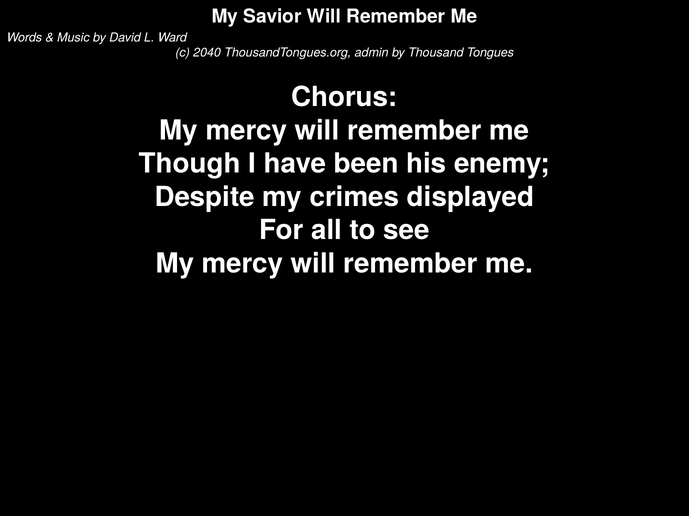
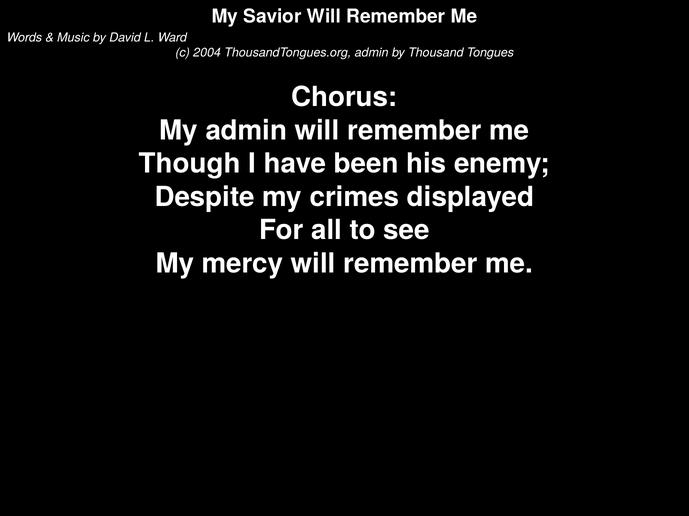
2040: 2040 -> 2004
mercy at (246, 131): mercy -> admin
